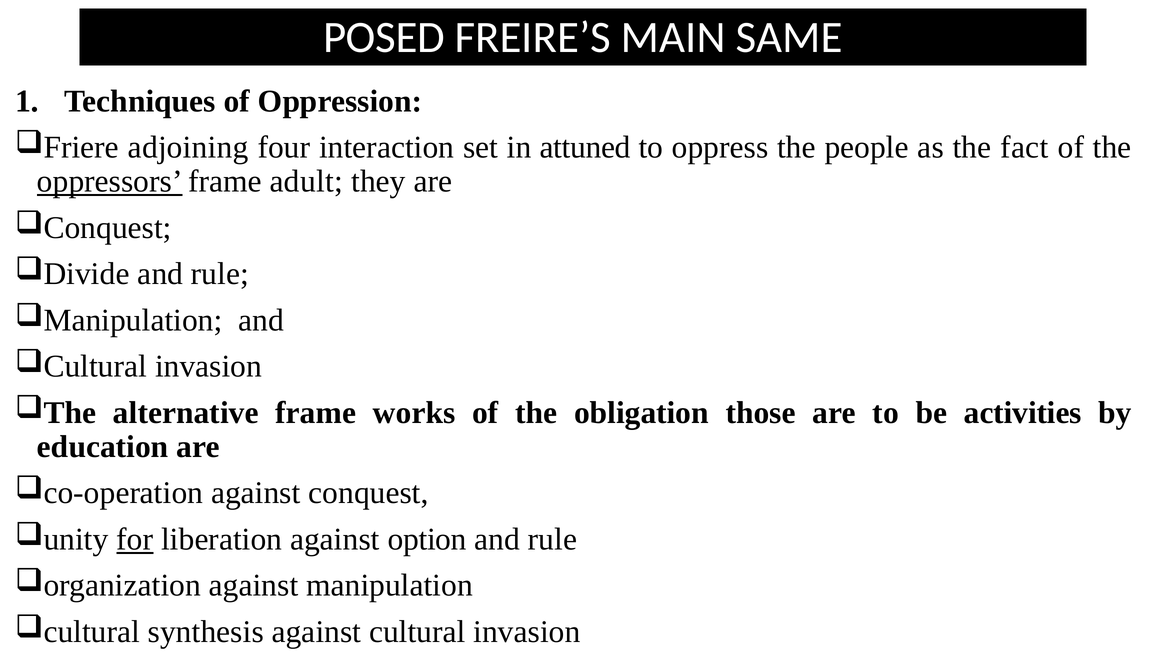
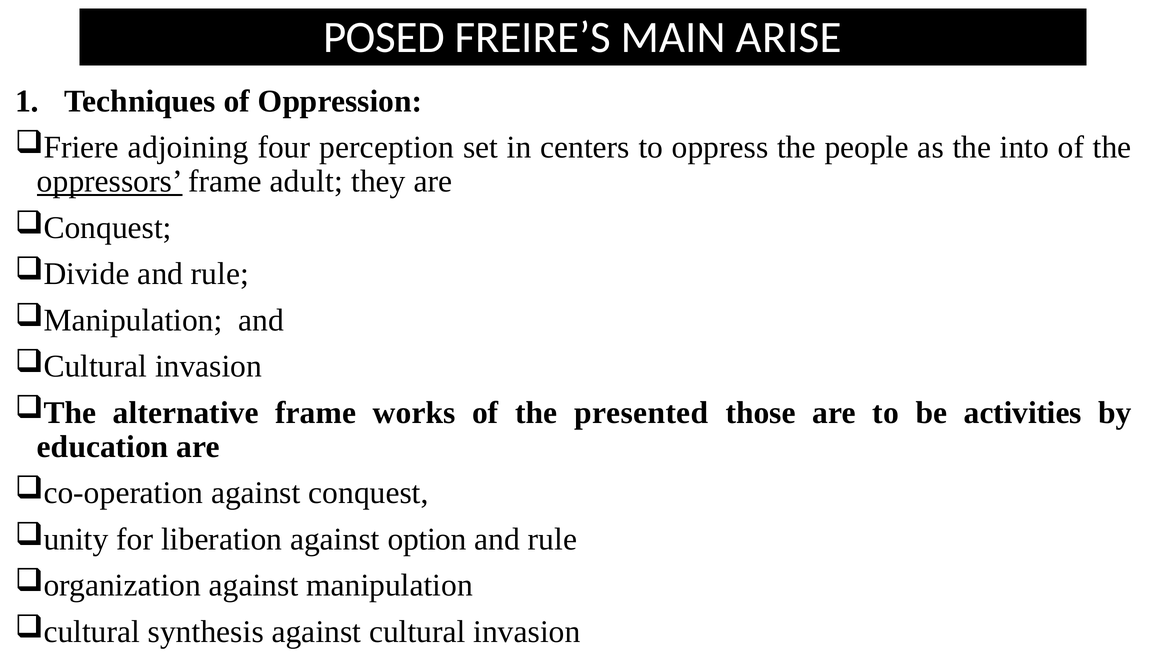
SAME: SAME -> ARISE
interaction: interaction -> perception
attuned: attuned -> centers
fact: fact -> into
obligation: obligation -> presented
for underline: present -> none
